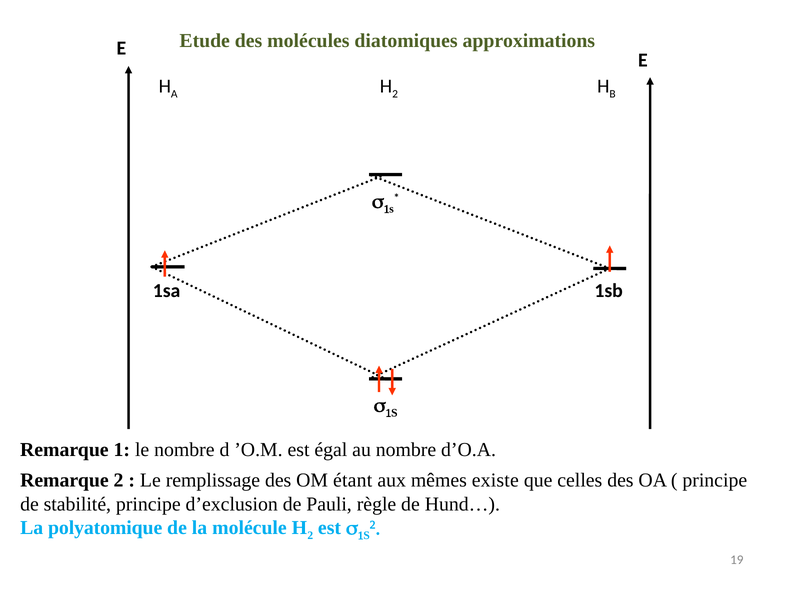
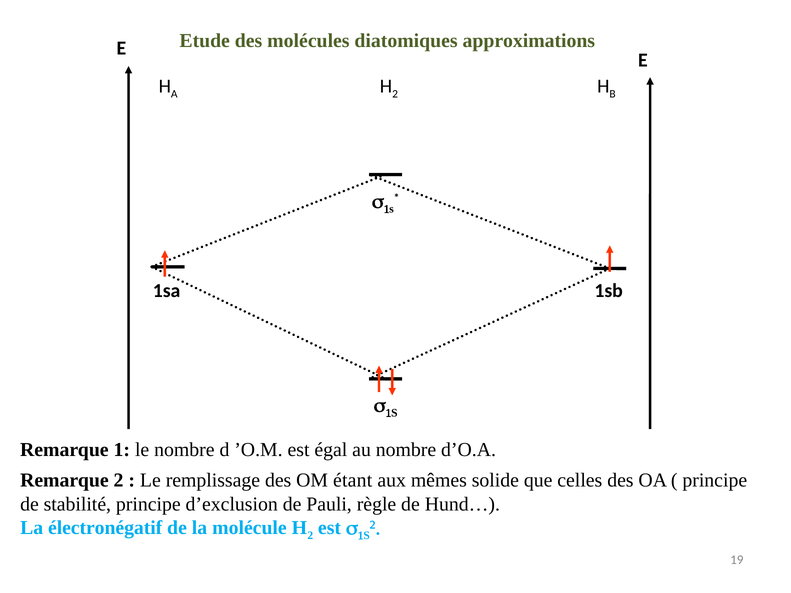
existe: existe -> solide
polyatomique: polyatomique -> électronégatif
